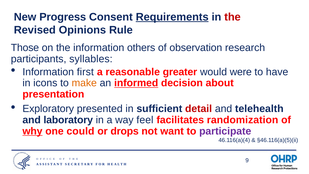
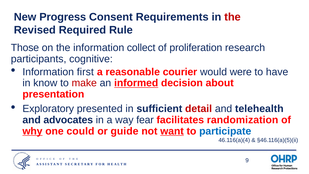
Requirements underline: present -> none
Opinions: Opinions -> Required
others: others -> collect
observation: observation -> proliferation
syllables: syllables -> cognitive
greater: greater -> courier
icons: icons -> know
make colour: orange -> red
laboratory: laboratory -> advocates
feel: feel -> fear
drops: drops -> guide
want underline: none -> present
participate colour: purple -> blue
